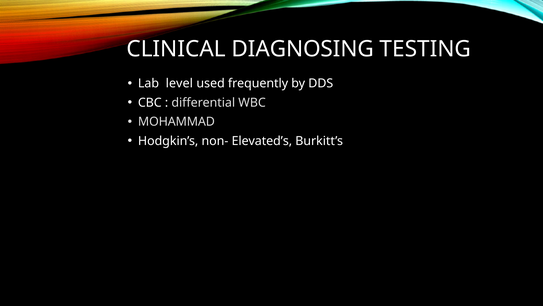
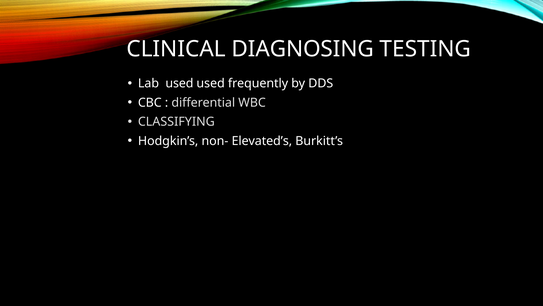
Lab level: level -> used
MOHAMMAD: MOHAMMAD -> CLASSIFYING
